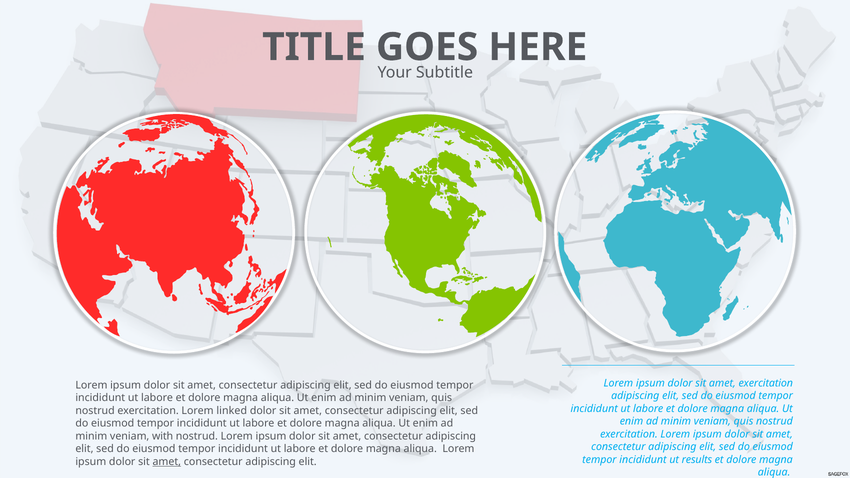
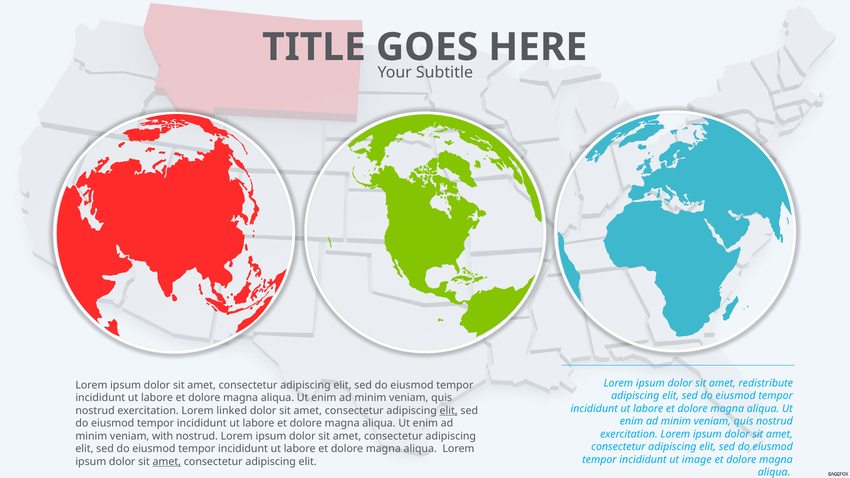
amet exercitation: exercitation -> redistribute
elit at (449, 411) underline: none -> present
results: results -> image
